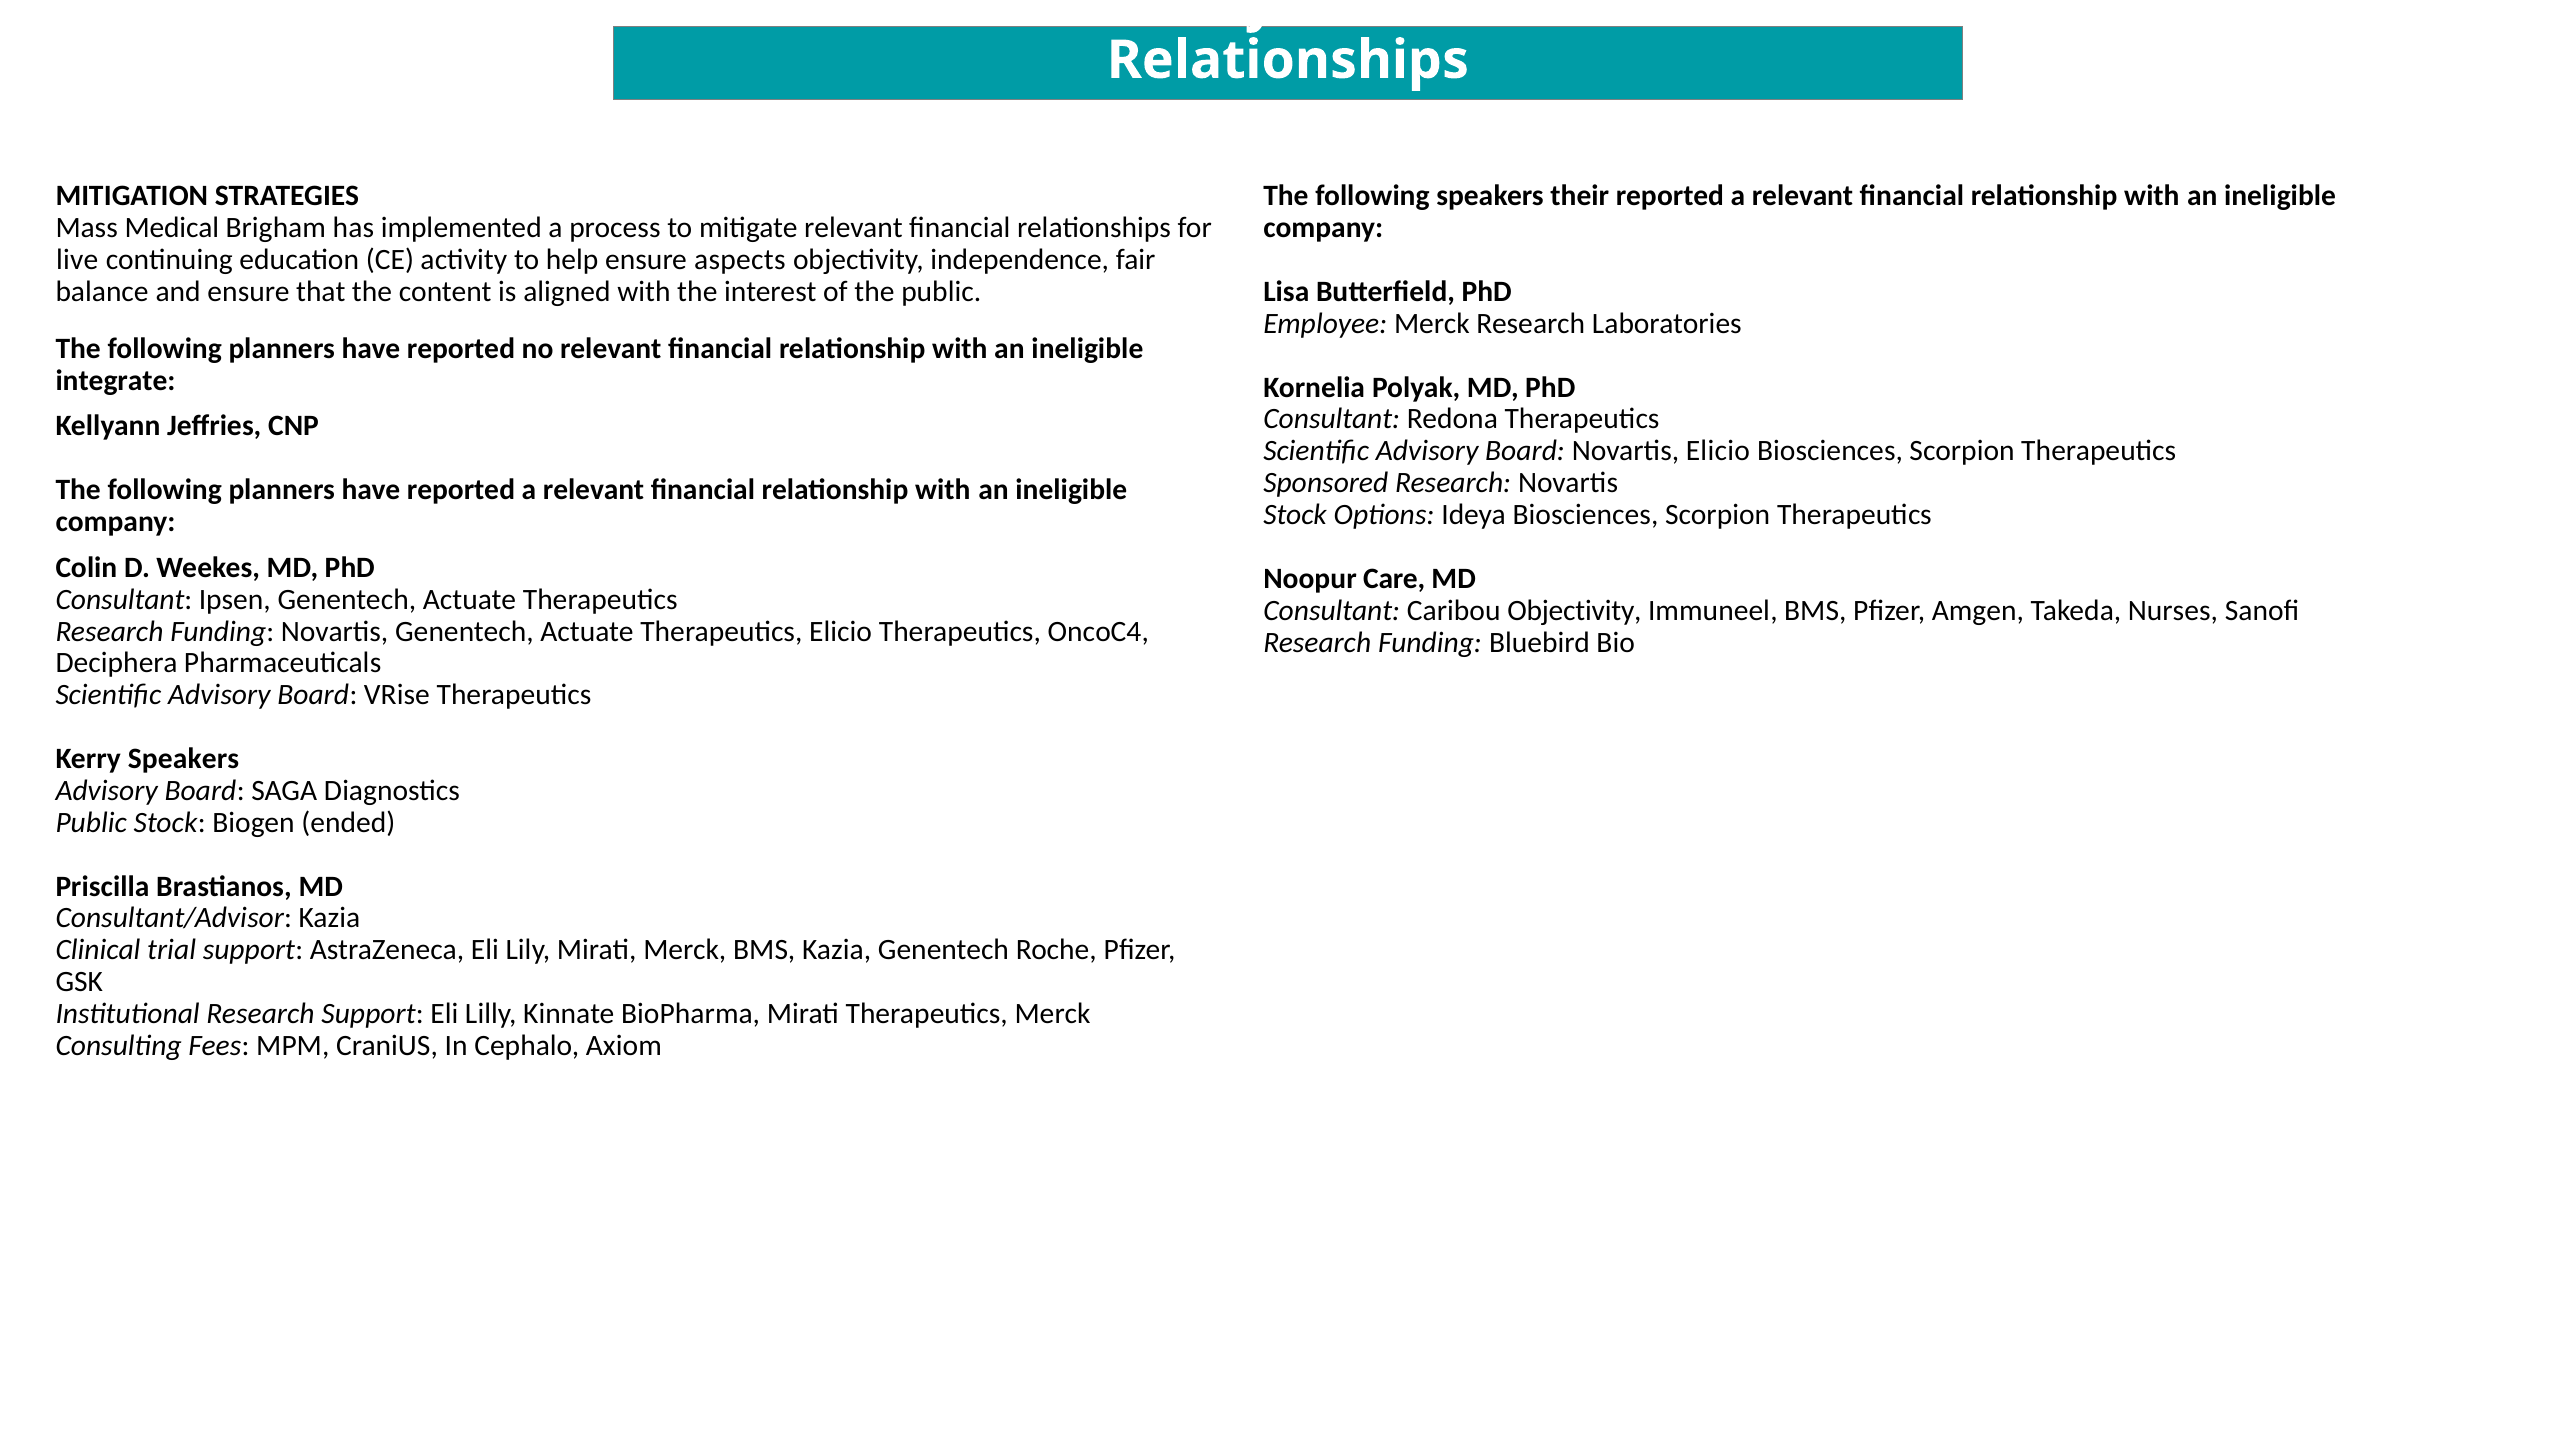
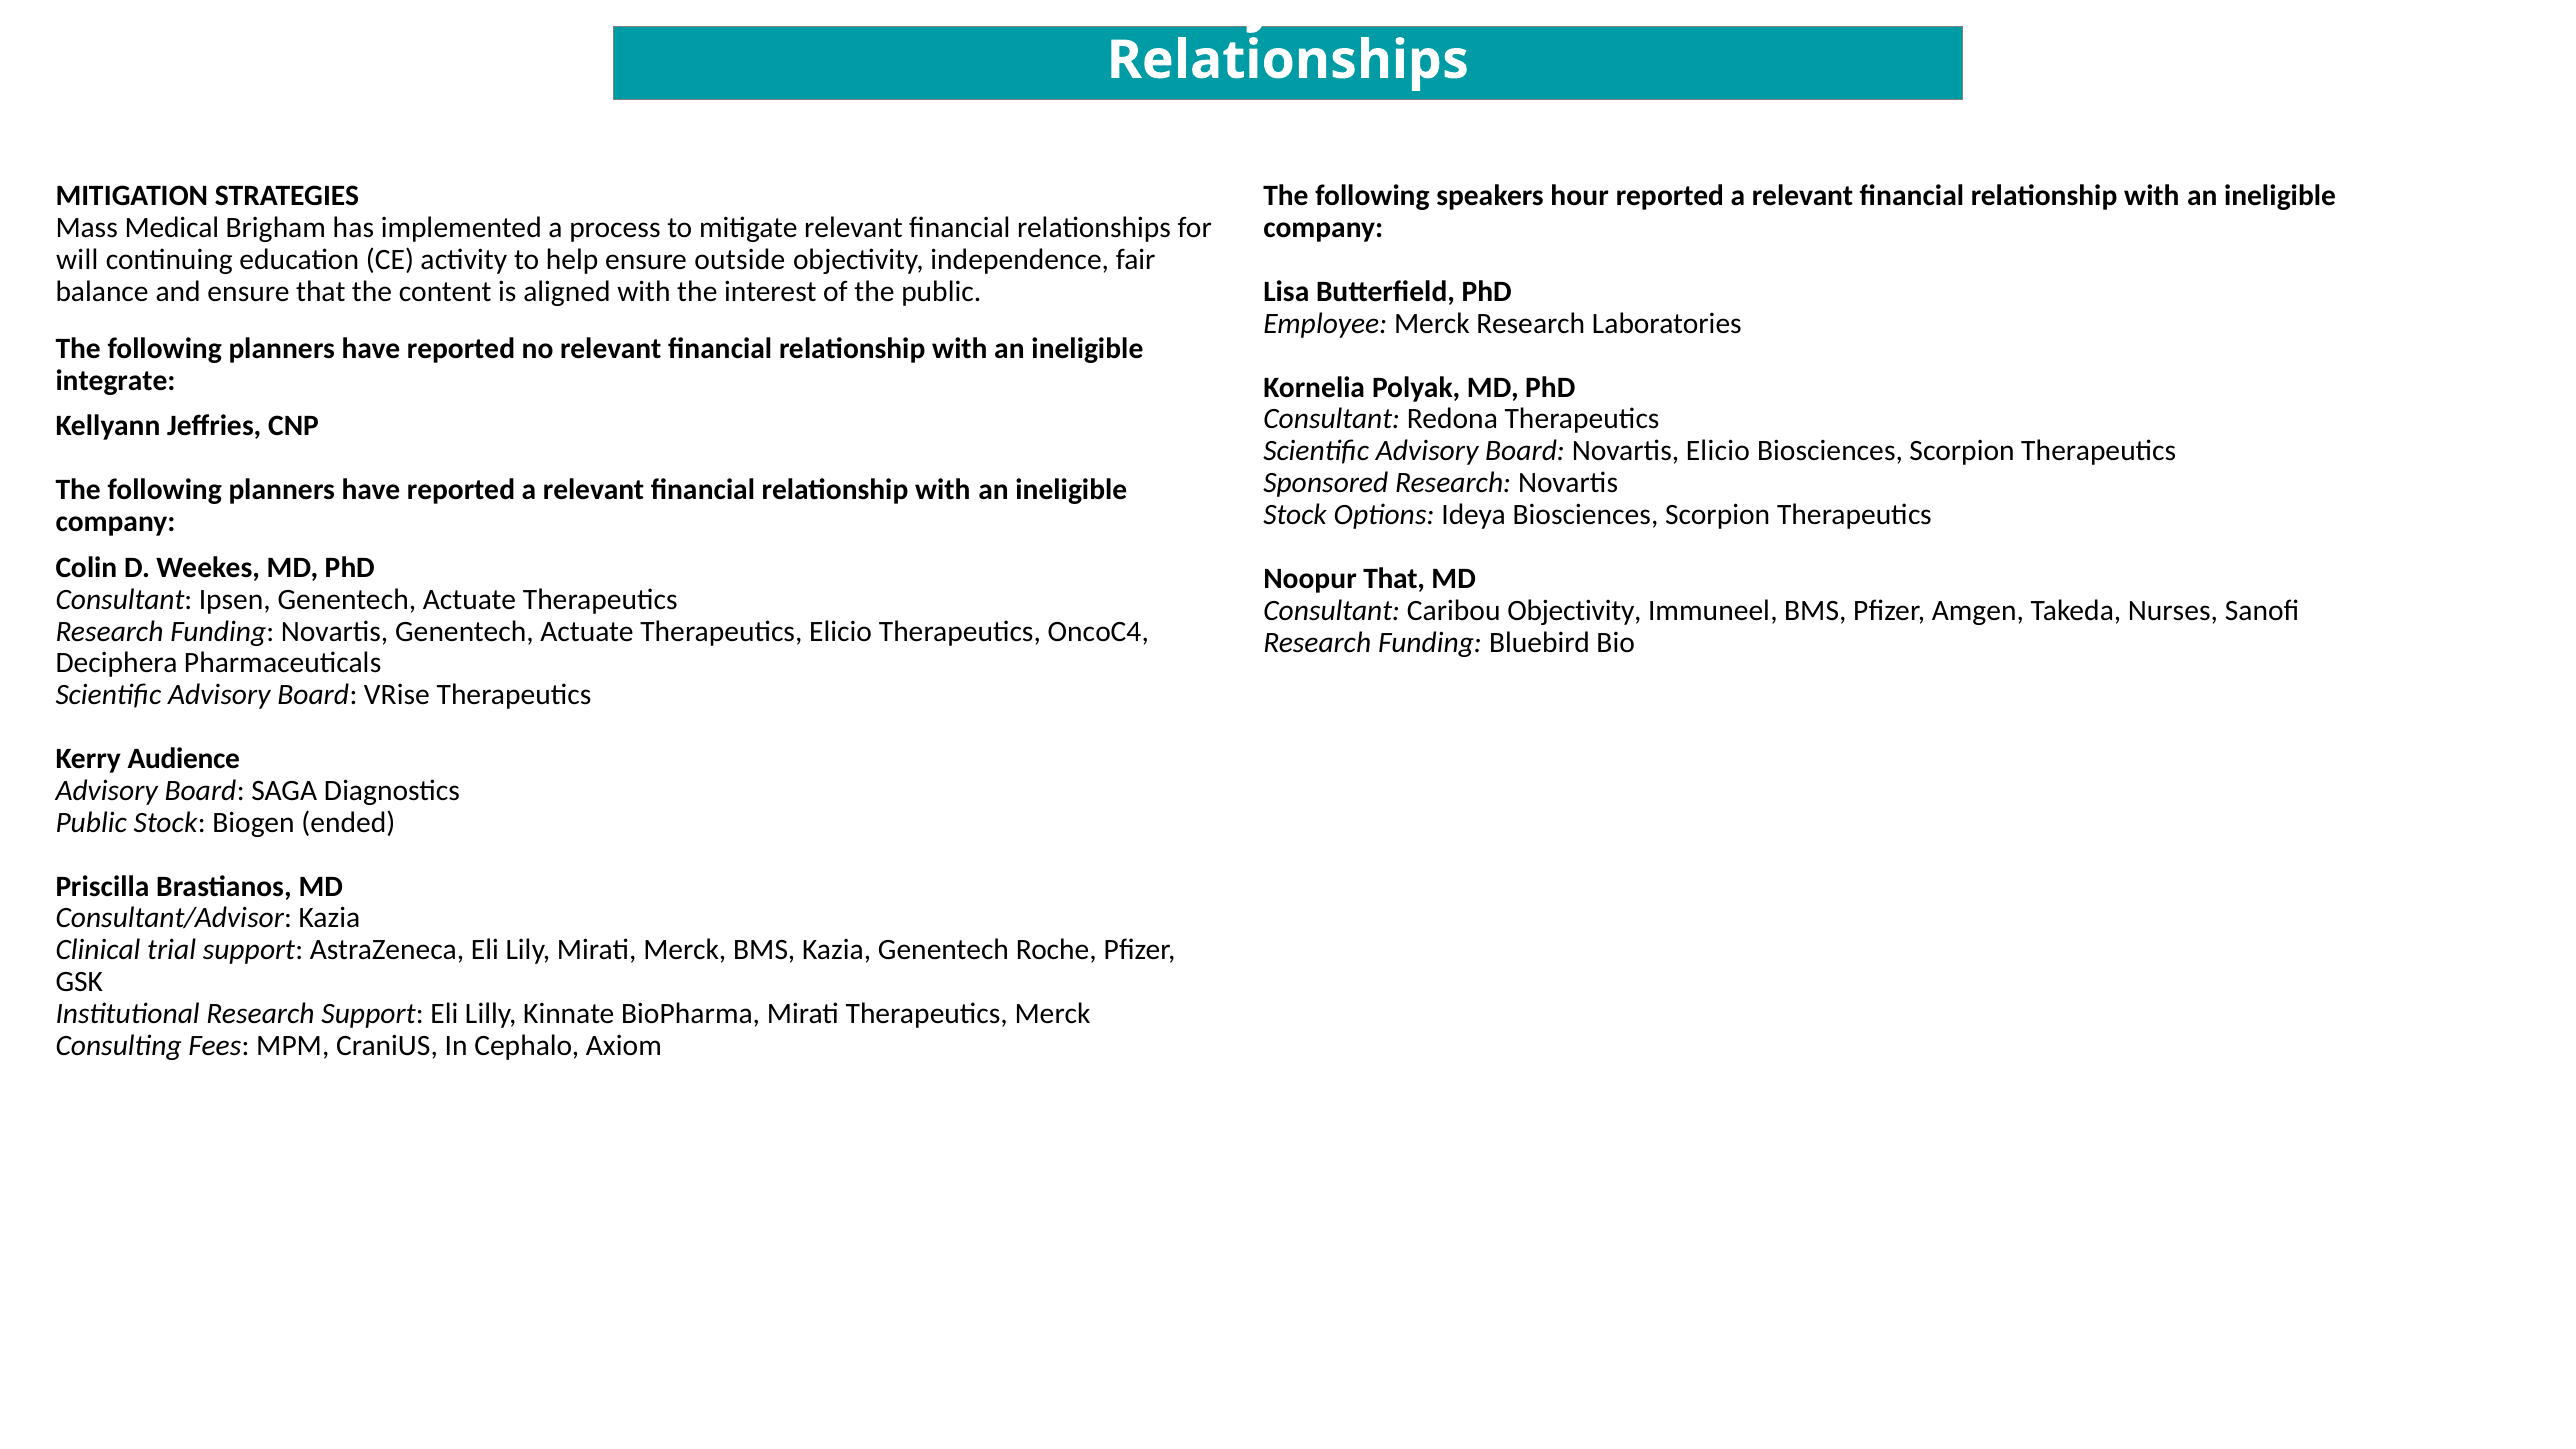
their: their -> hour
live: live -> will
aspects: aspects -> outside
Noopur Care: Care -> That
Kerry Speakers: Speakers -> Audience
